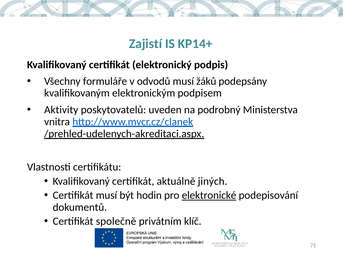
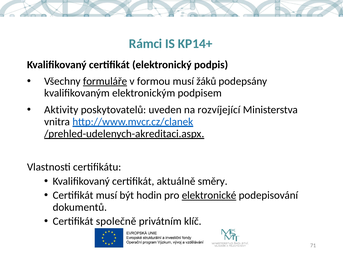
Zajistí: Zajistí -> Rámci
formuláře underline: none -> present
odvodů: odvodů -> formou
podrobný: podrobný -> rozvíjející
jiných: jiných -> směry
